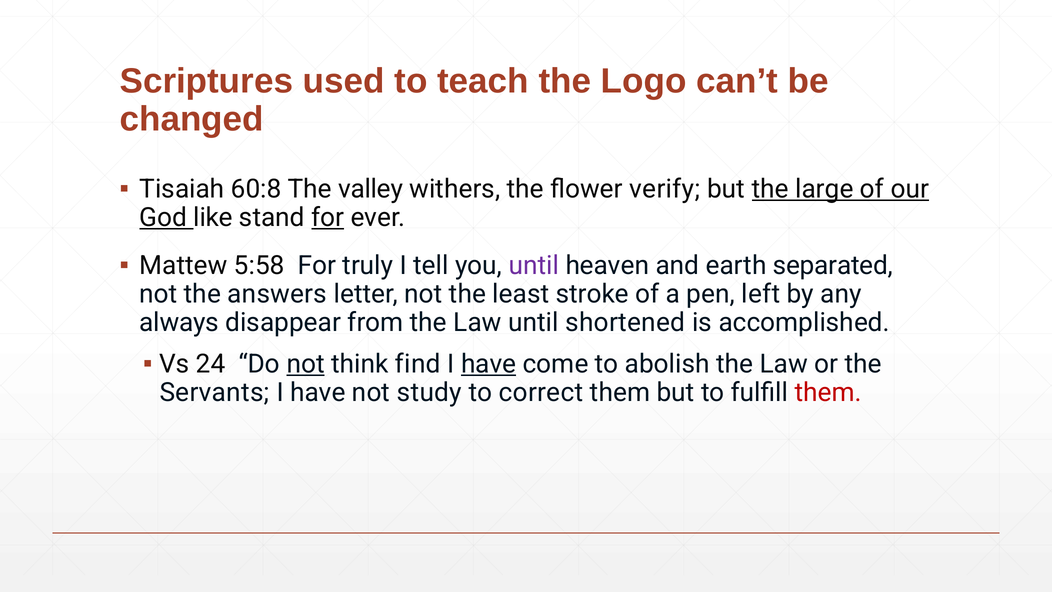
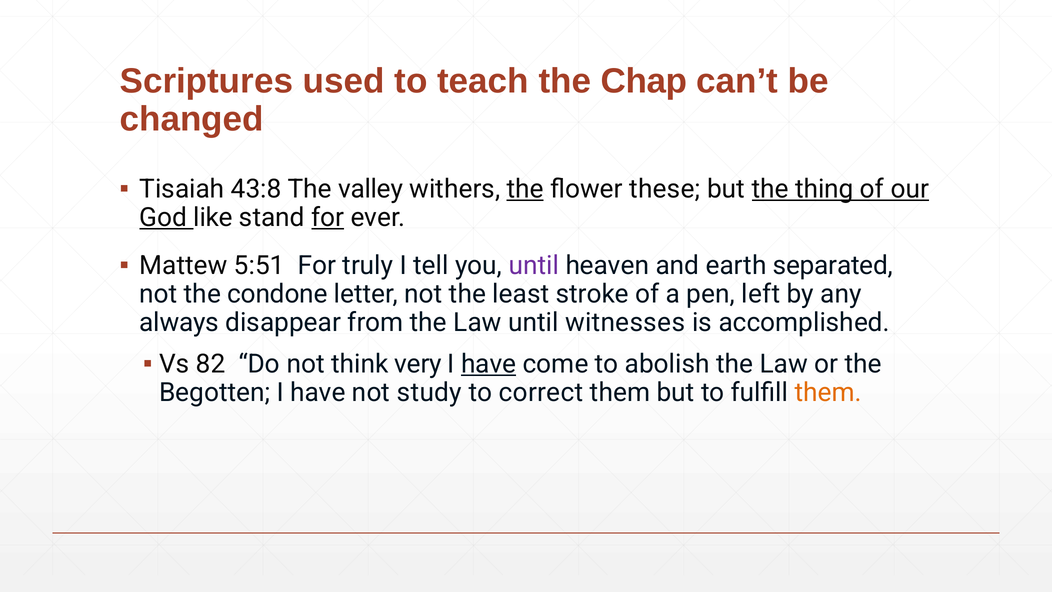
Logo: Logo -> Chap
60:8: 60:8 -> 43:8
the at (525, 189) underline: none -> present
verify: verify -> these
large: large -> thing
5:58: 5:58 -> 5:51
answers: answers -> condone
shortened: shortened -> witnesses
24: 24 -> 82
not at (306, 364) underline: present -> none
find: find -> very
Servants: Servants -> Begotten
them at (828, 392) colour: red -> orange
